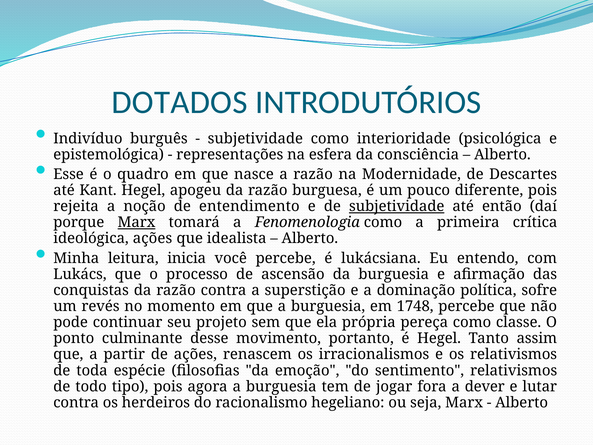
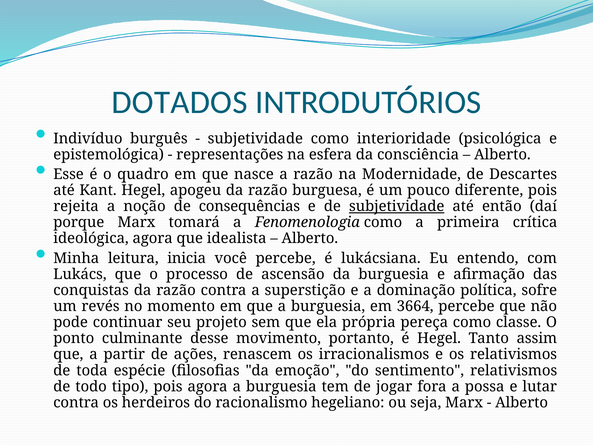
entendimento: entendimento -> consequências
Marx at (136, 222) underline: present -> none
ideológica ações: ações -> agora
1748: 1748 -> 3664
dever: dever -> possa
